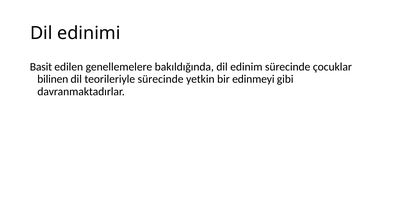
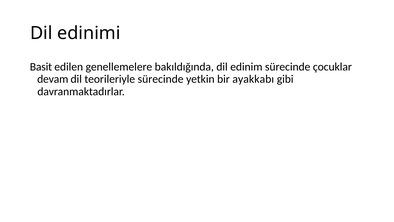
bilinen: bilinen -> devam
edinmeyi: edinmeyi -> ayakkabı
